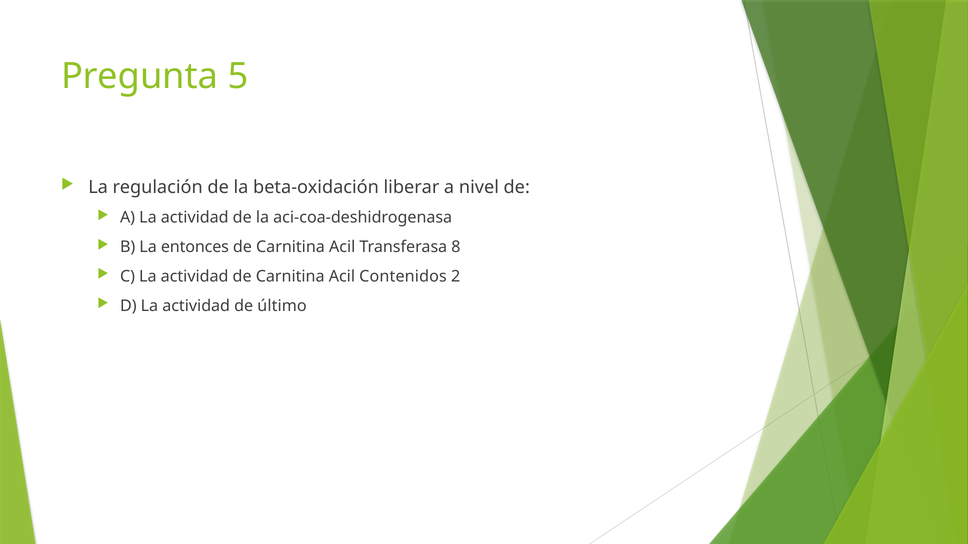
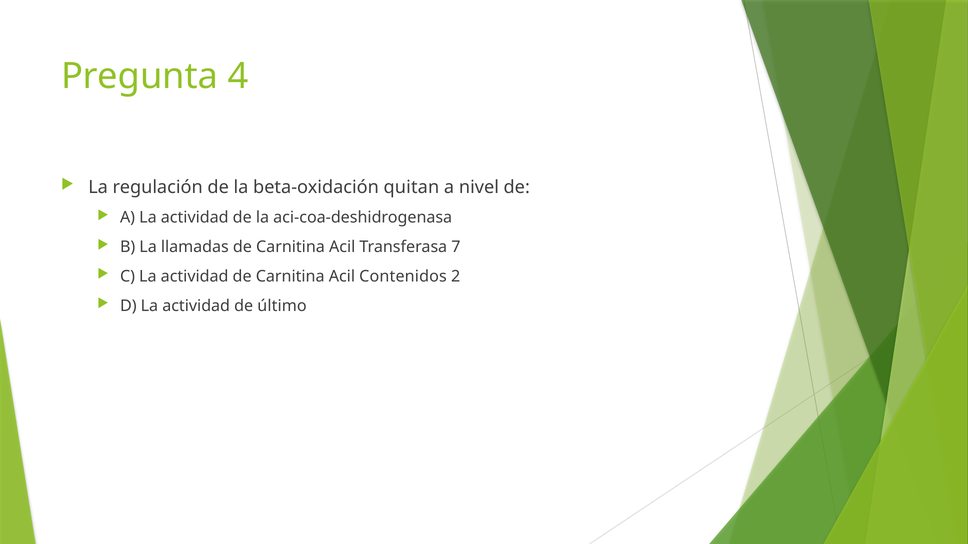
5: 5 -> 4
liberar: liberar -> quitan
entonces: entonces -> llamadas
8: 8 -> 7
